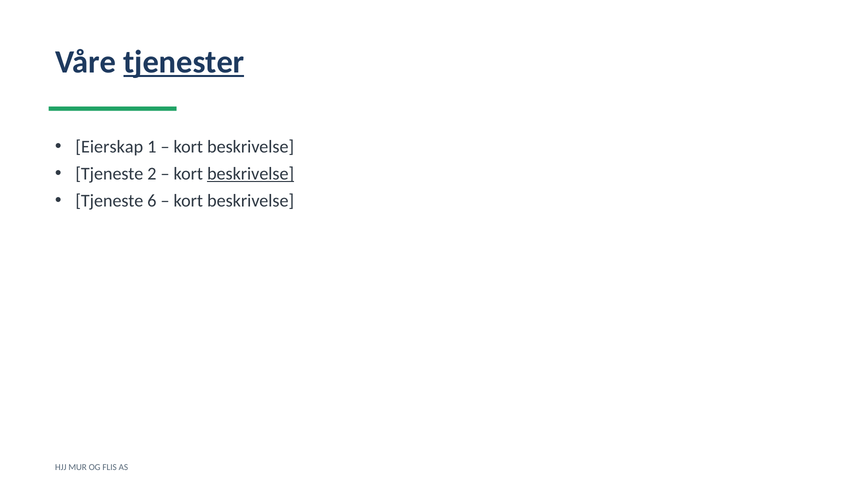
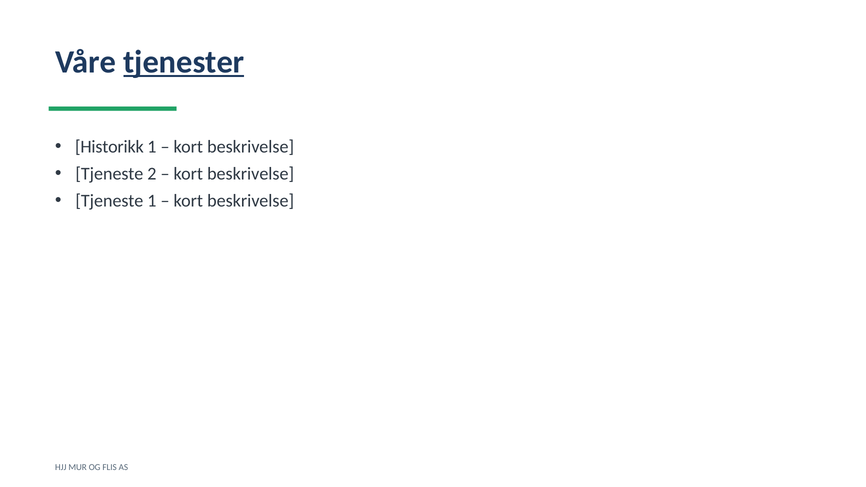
Eierskap: Eierskap -> Historikk
beskrivelse at (251, 174) underline: present -> none
Tjeneste 6: 6 -> 1
